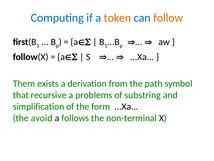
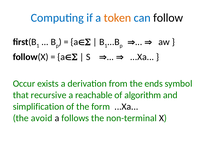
follow colour: orange -> black
Them: Them -> Occur
path: path -> ends
problems: problems -> reachable
substring: substring -> algorithm
